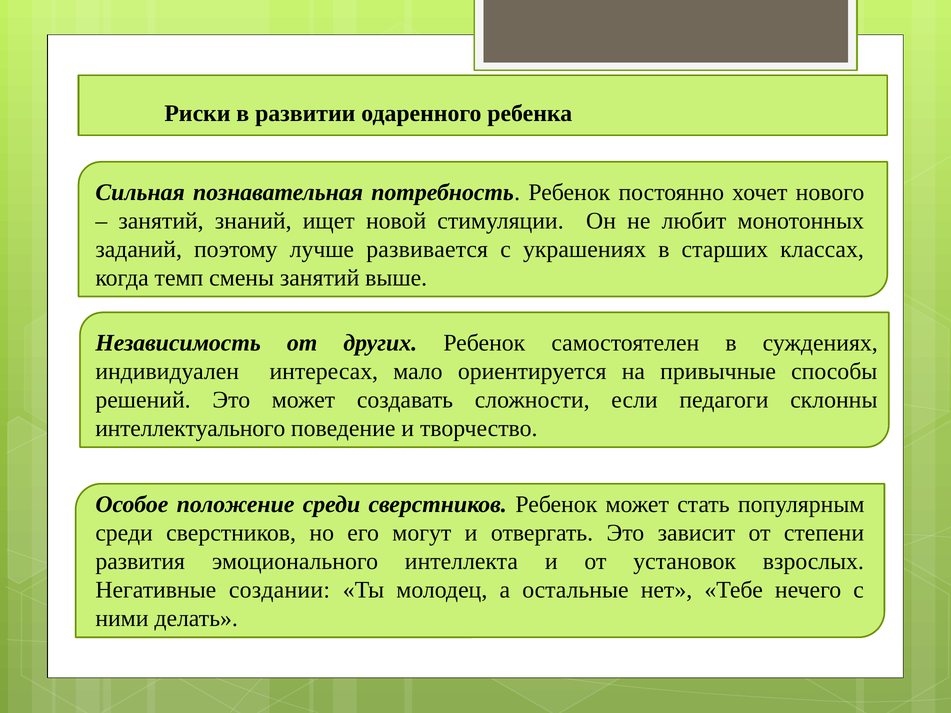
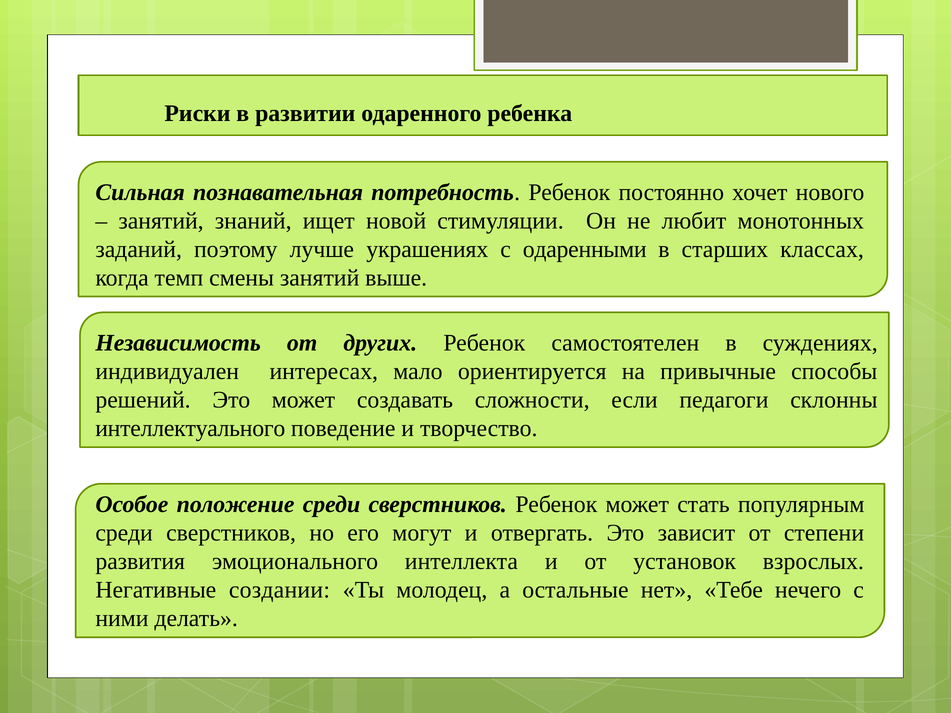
развивается: развивается -> украшениях
украшениях: украшениях -> одаренными
